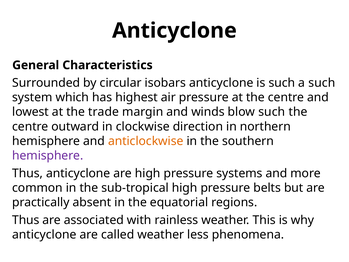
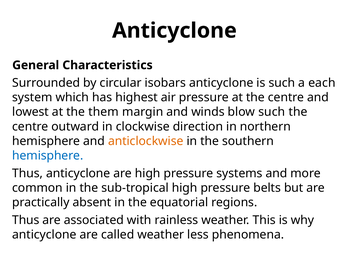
a such: such -> each
trade: trade -> them
hemisphere at (48, 155) colour: purple -> blue
